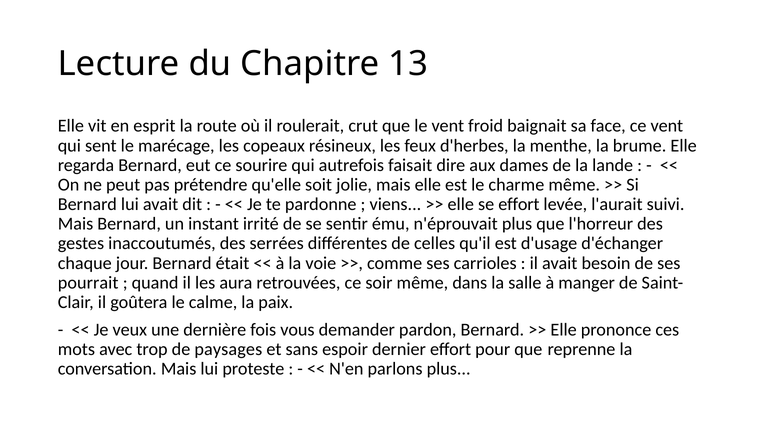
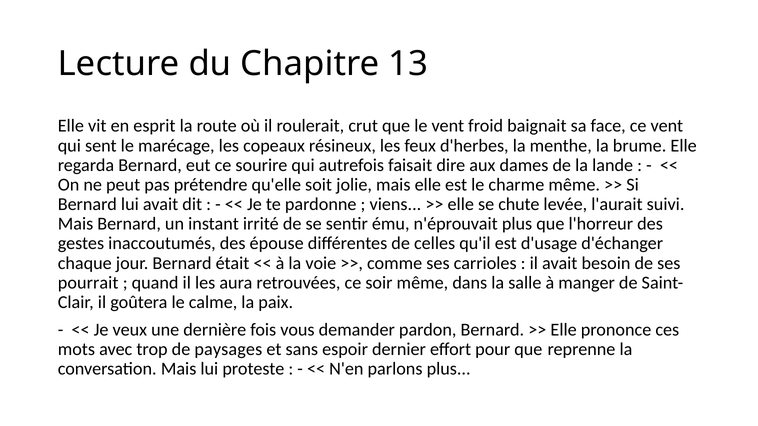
se effort: effort -> chute
serrées: serrées -> épouse
